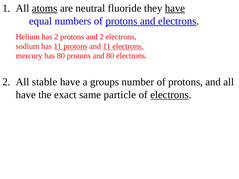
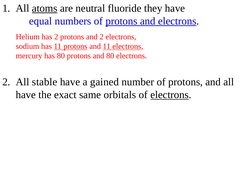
have at (175, 8) underline: present -> none
groups: groups -> gained
particle: particle -> orbitals
